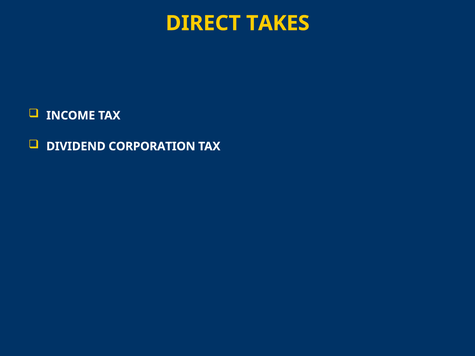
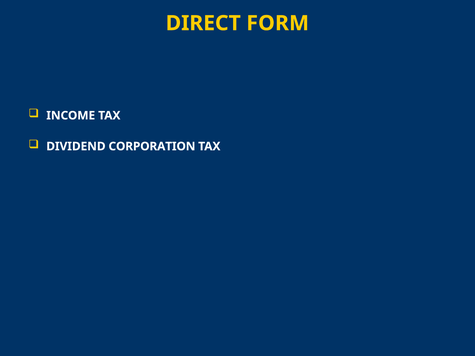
TAKES: TAKES -> FORM
